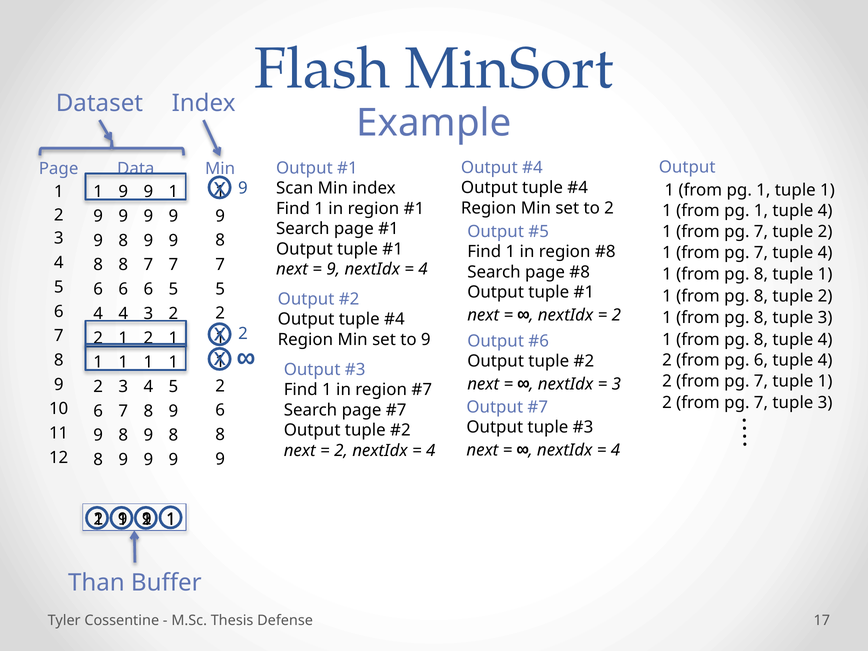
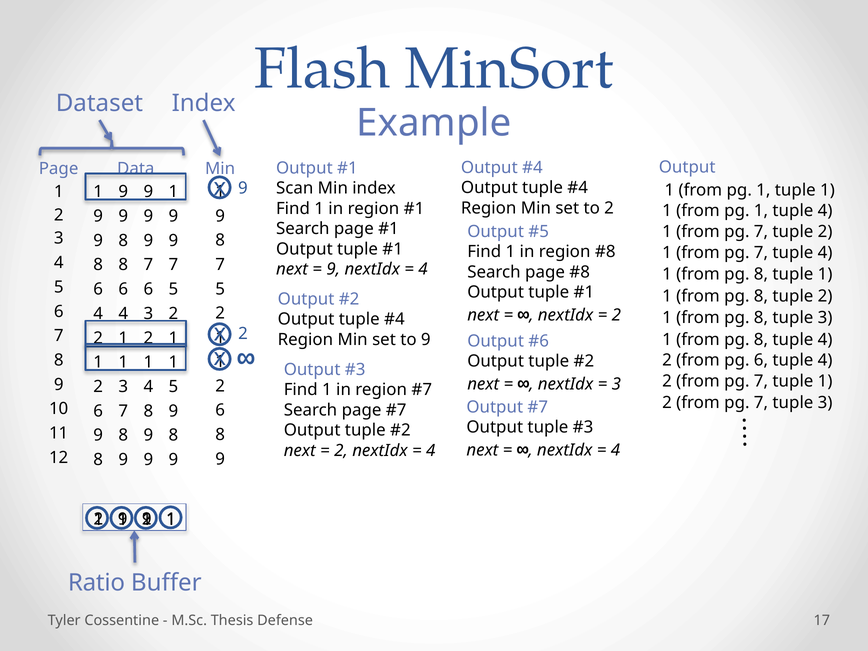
Than: Than -> Ratio
